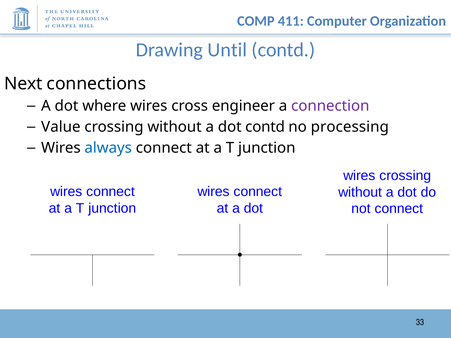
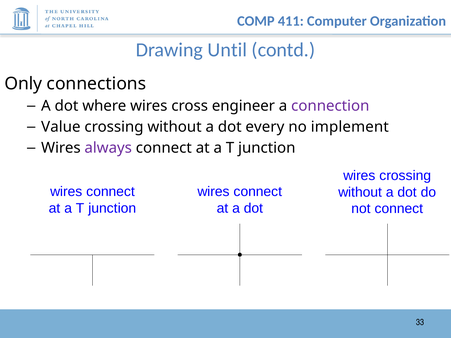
Next: Next -> Only
dot contd: contd -> every
processing: processing -> implement
always colour: blue -> purple
